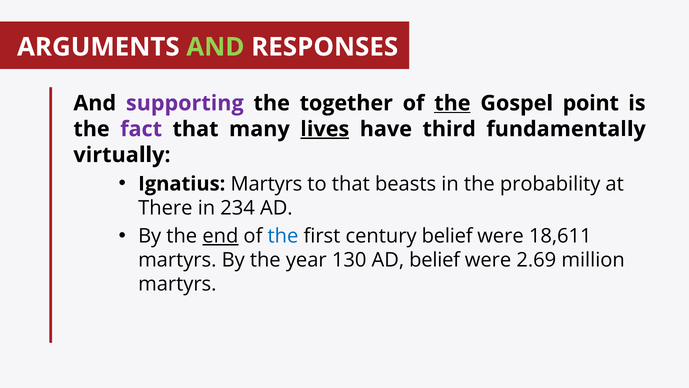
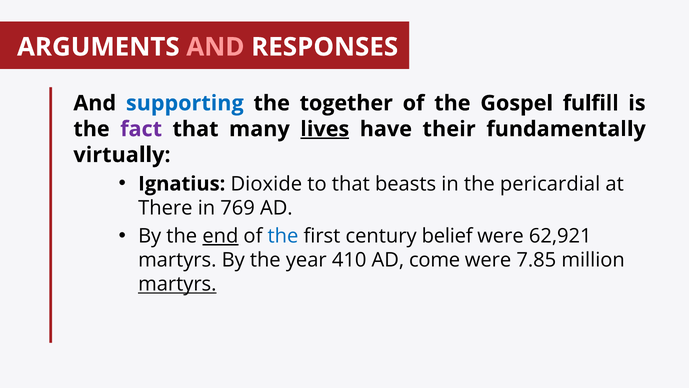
AND at (215, 47) colour: light green -> pink
supporting colour: purple -> blue
the at (452, 103) underline: present -> none
point: point -> fulfill
third: third -> their
Ignatius Martyrs: Martyrs -> Dioxide
probability: probability -> pericardial
234: 234 -> 769
18,611: 18,611 -> 62,921
130: 130 -> 410
AD belief: belief -> come
2.69: 2.69 -> 7.85
martyrs at (177, 285) underline: none -> present
